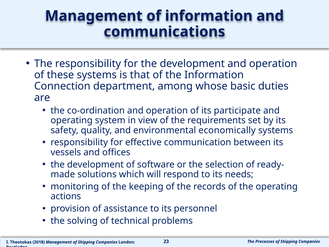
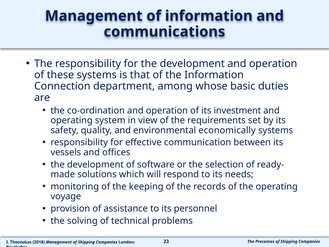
participate: participate -> investment
actions: actions -> voyage
